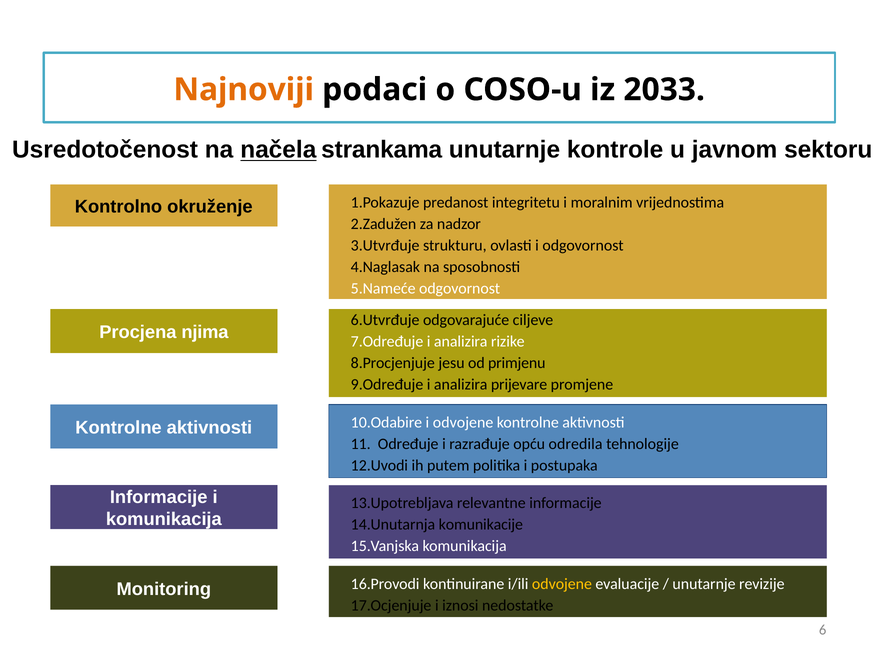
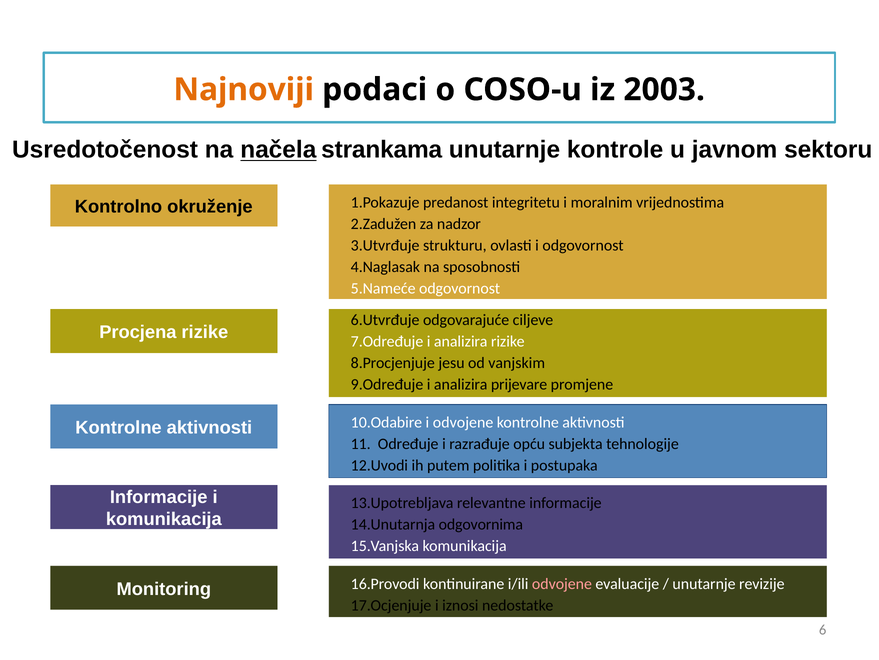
2033: 2033 -> 2003
Procjena njima: njima -> rizike
primjenu: primjenu -> vanjskim
odredila: odredila -> subjekta
komunikacije: komunikacije -> odgovornima
odvojene at (562, 583) colour: yellow -> pink
